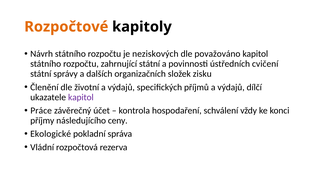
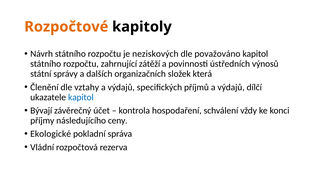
zahrnující státní: státní -> zátěží
cvičení: cvičení -> výnosů
zisku: zisku -> která
životní: životní -> vztahy
kapitol at (81, 97) colour: purple -> blue
Práce: Práce -> Bývají
